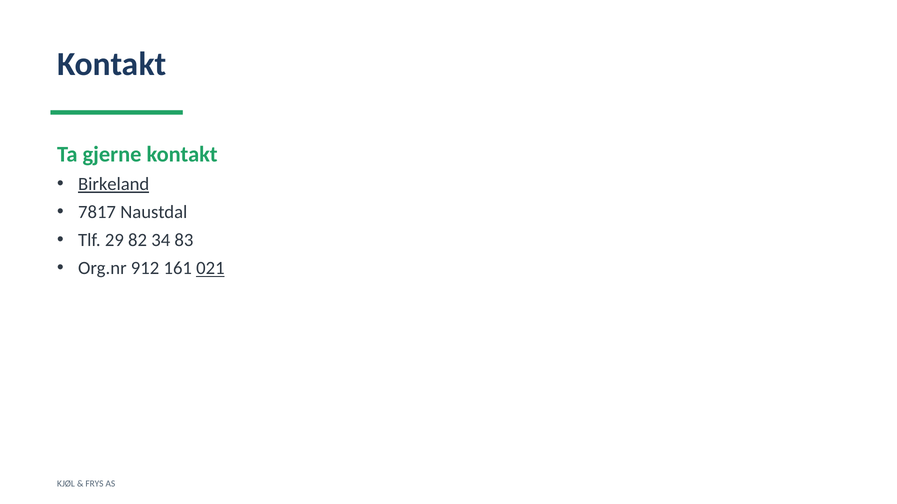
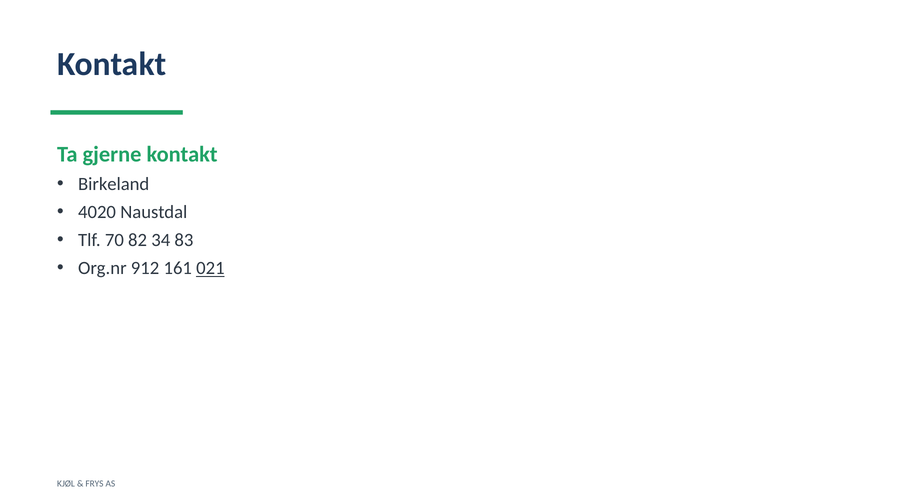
Birkeland underline: present -> none
7817: 7817 -> 4020
29: 29 -> 70
